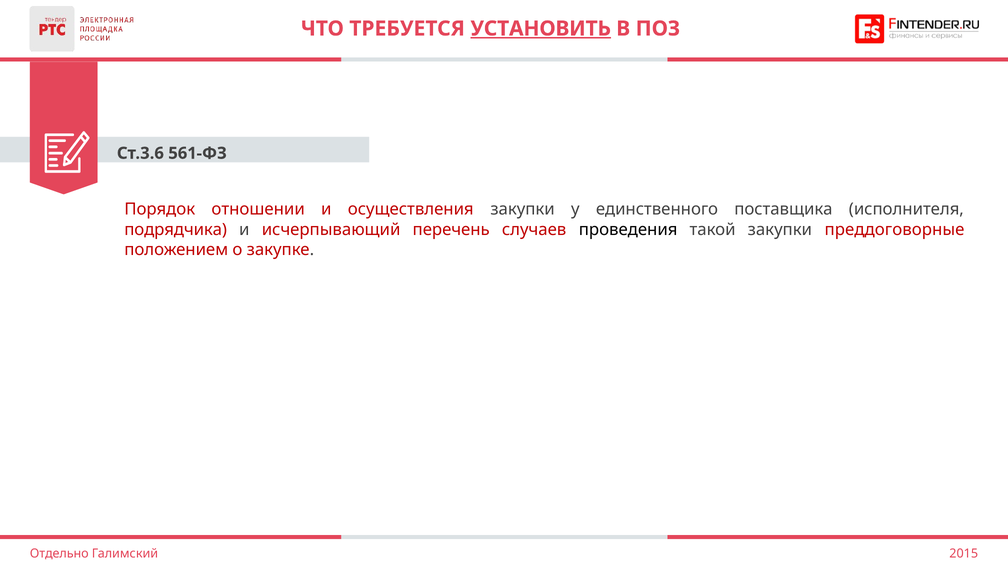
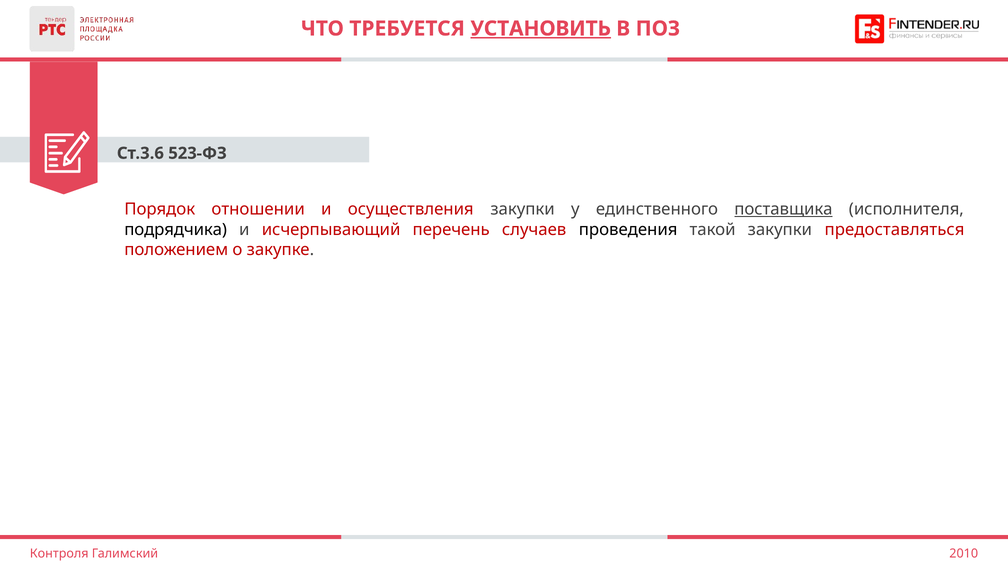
561-ФЗ: 561-ФЗ -> 523-ФЗ
поставщика underline: none -> present
подрядчика colour: red -> black
преддоговорные: преддоговорные -> предоставляться
Отдельно: Отдельно -> Контроля
2015: 2015 -> 2010
